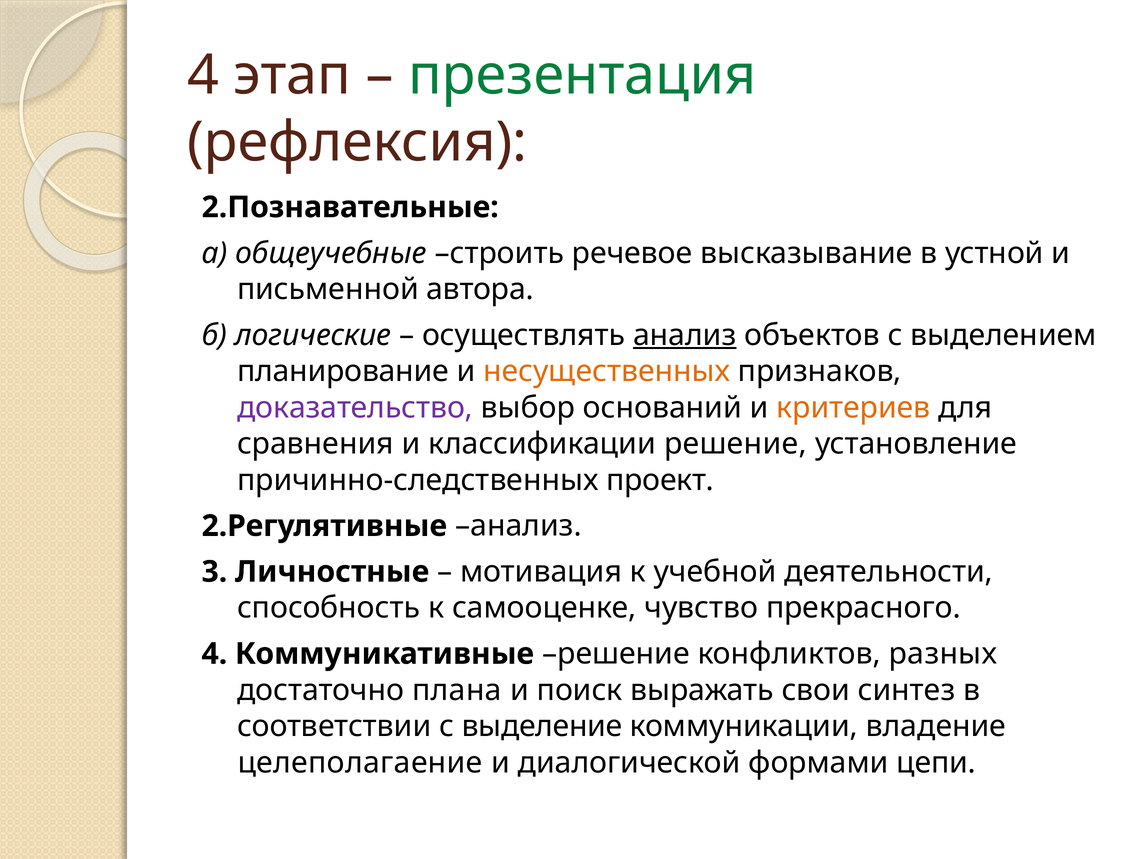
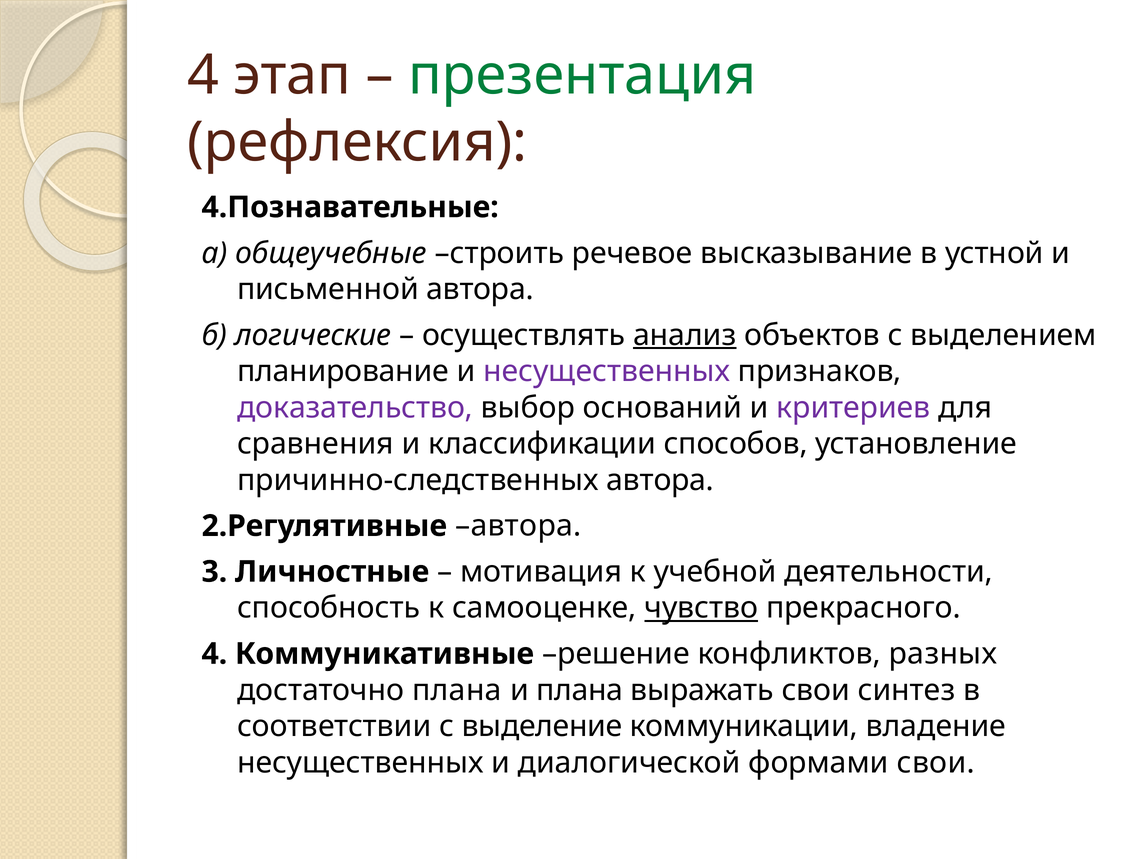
2.Познавательные: 2.Познавательные -> 4.Познавательные
несущественных at (607, 372) colour: orange -> purple
критериев colour: orange -> purple
классификации решение: решение -> способов
причинно-следственных проект: проект -> автора
2.Регулятивные анализ: анализ -> автора
чувство underline: none -> present
и поиск: поиск -> плана
целеполагаение at (360, 763): целеполагаение -> несущественных
формами цепи: цепи -> свои
